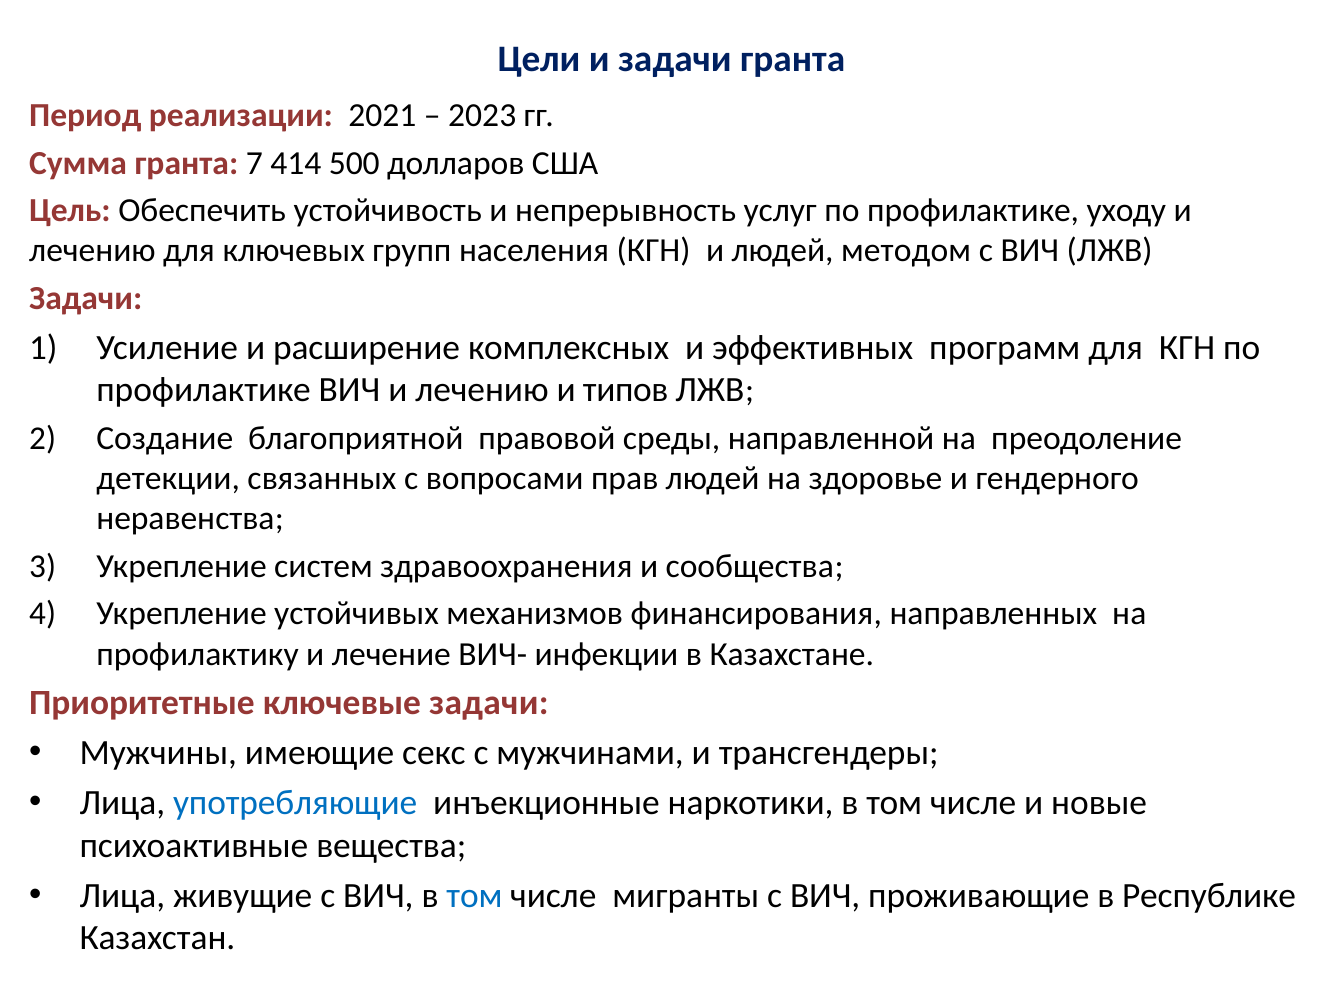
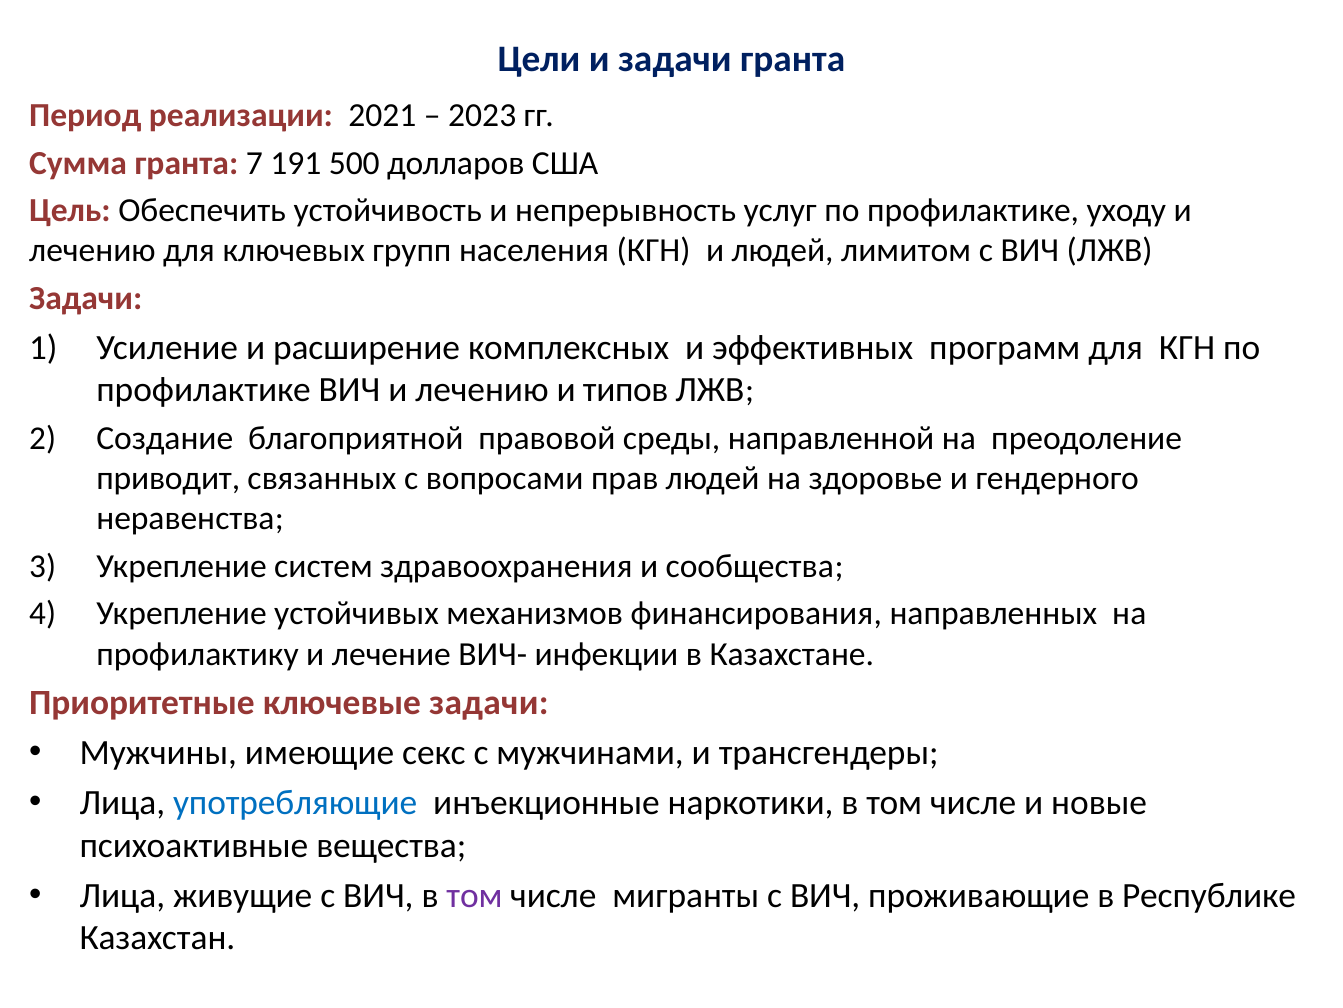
414: 414 -> 191
методом: методом -> лимитом
детекции: детекции -> приводит
том at (475, 895) colour: blue -> purple
